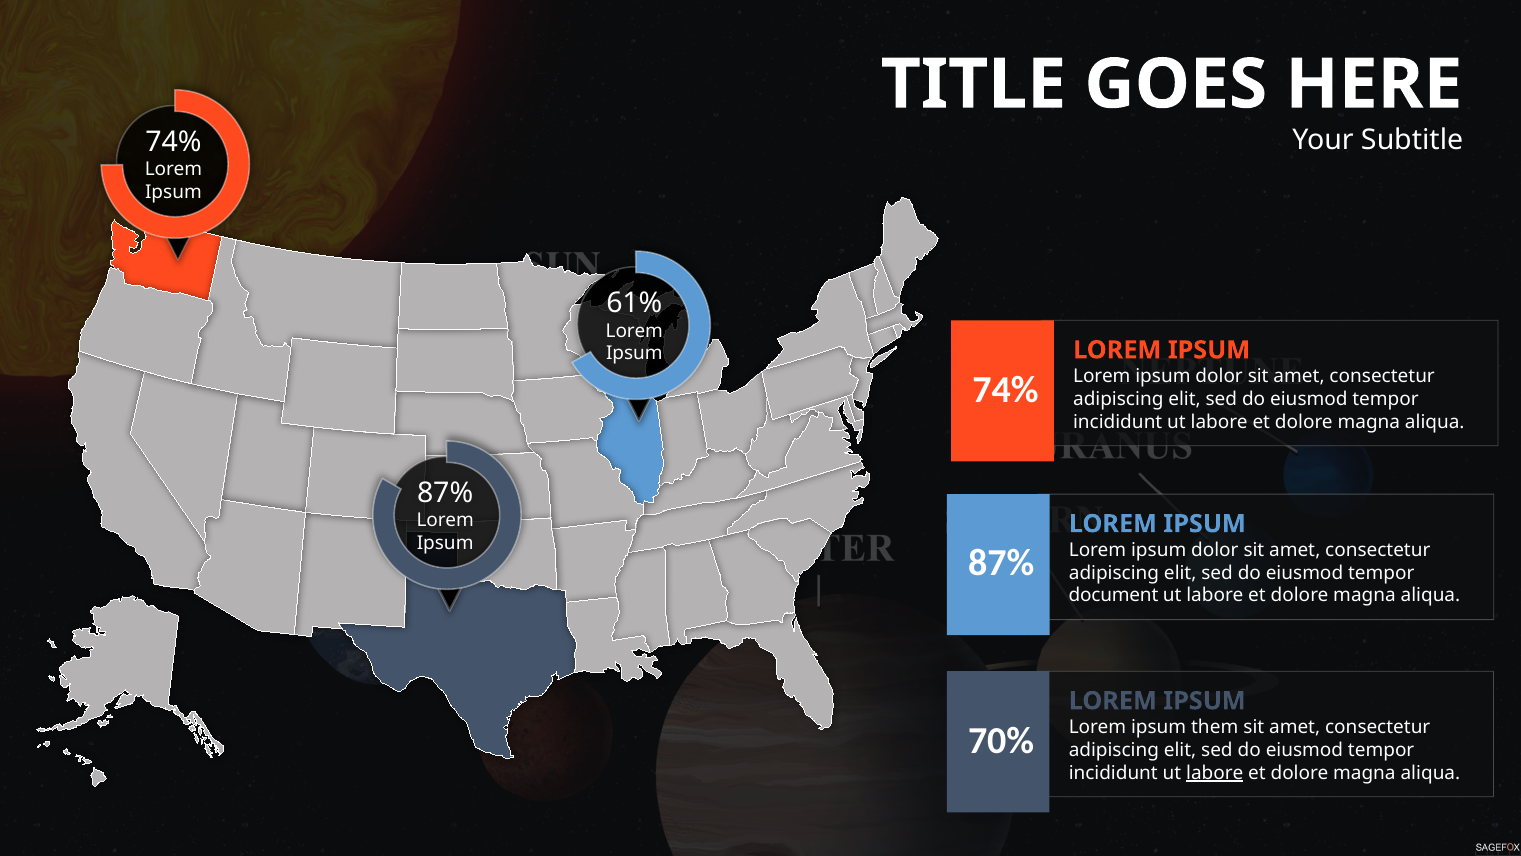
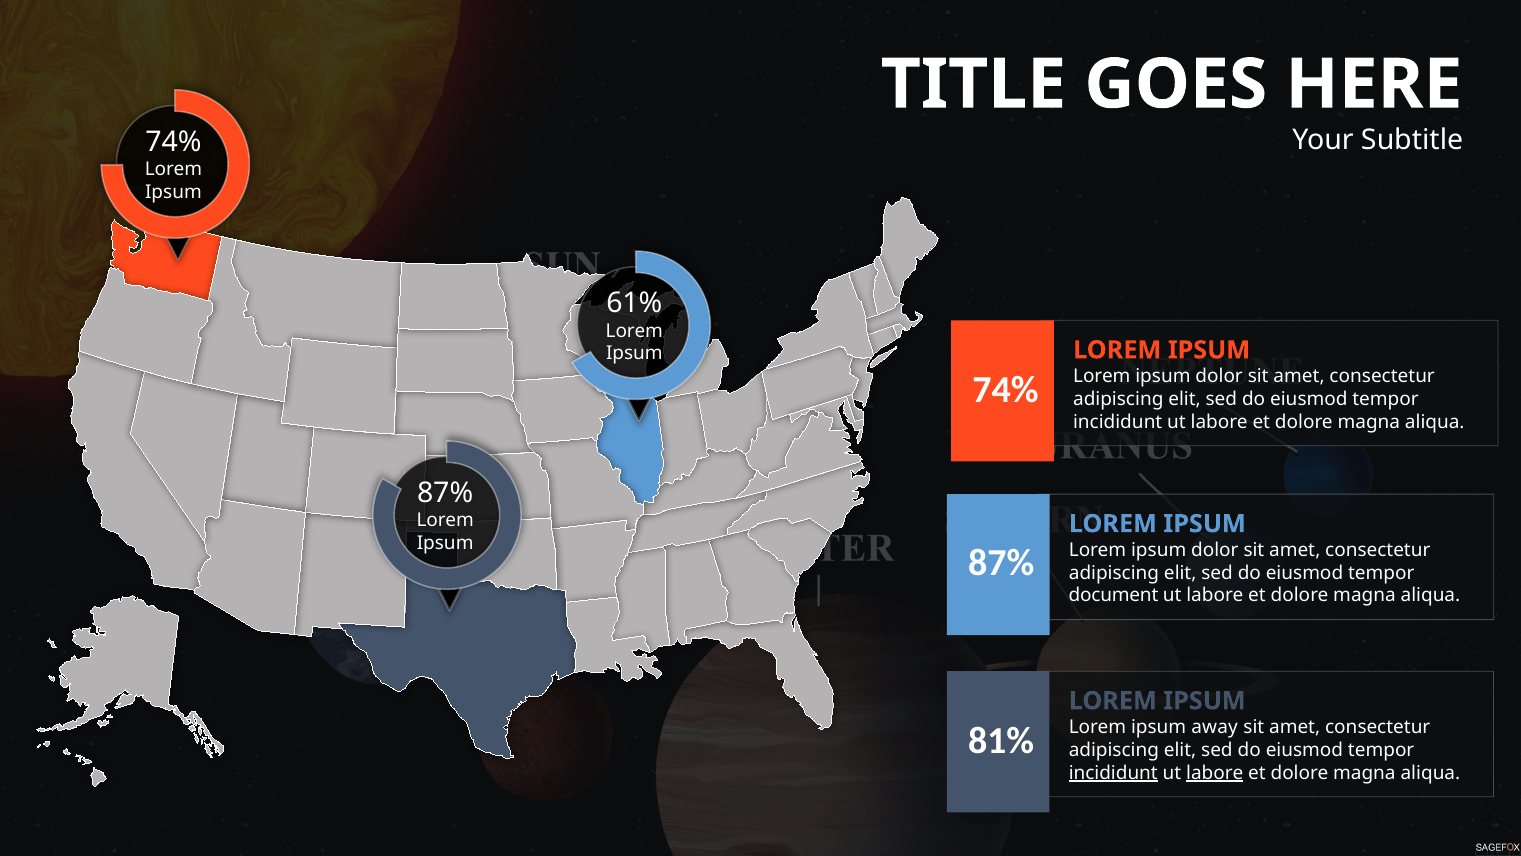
them: them -> away
70%: 70% -> 81%
incididunt at (1113, 772) underline: none -> present
